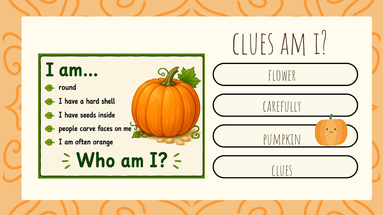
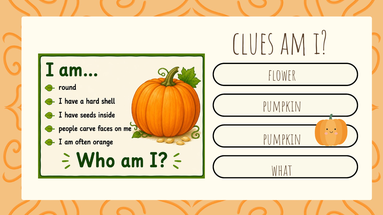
carefully at (282, 107): carefully -> pumpkin
clues at (282, 171): clues -> what
